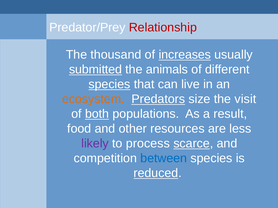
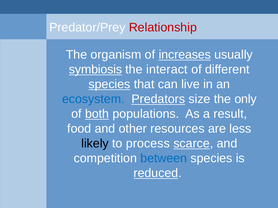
thousand: thousand -> organism
submitted: submitted -> symbiosis
animals: animals -> interact
ecosystem colour: orange -> blue
visit: visit -> only
likely colour: purple -> black
